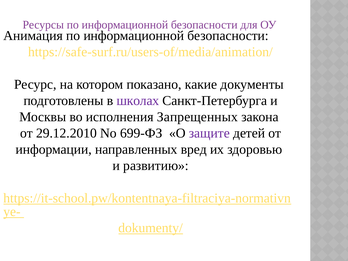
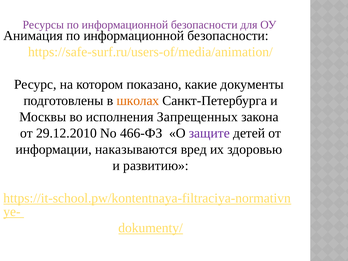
школах colour: purple -> orange
699-ФЗ: 699-ФЗ -> 466-ФЗ
направленных: направленных -> наказываются
